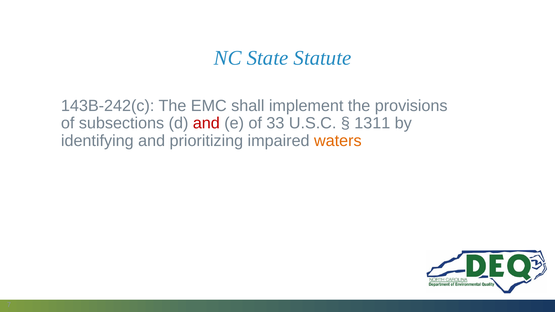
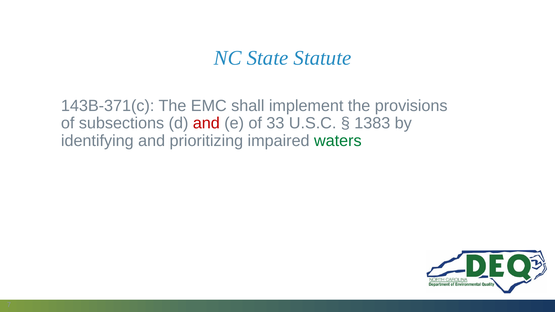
143B-242(c: 143B-242(c -> 143B-371(c
1311: 1311 -> 1383
waters colour: orange -> green
